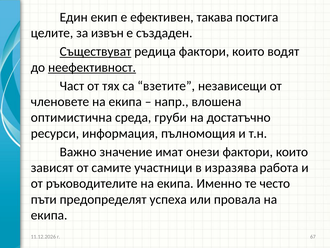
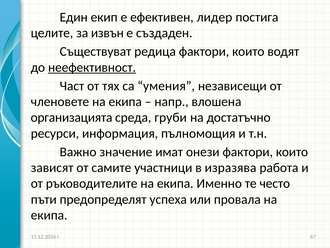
такава: такава -> лидер
Съществуват underline: present -> none
взетите: взетите -> умения
оптимистична: оптимистична -> организацията
